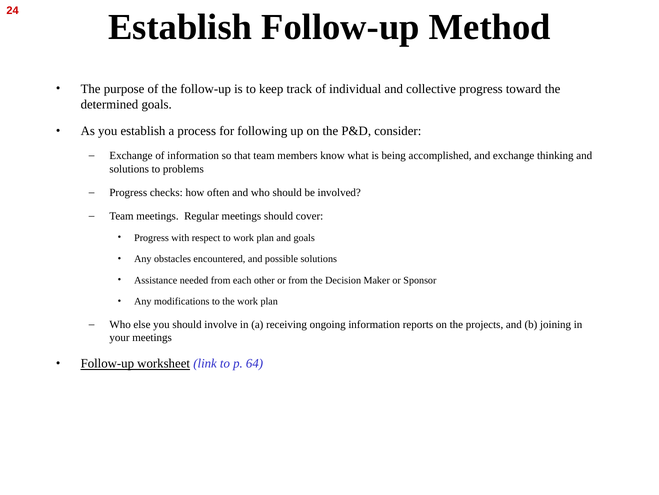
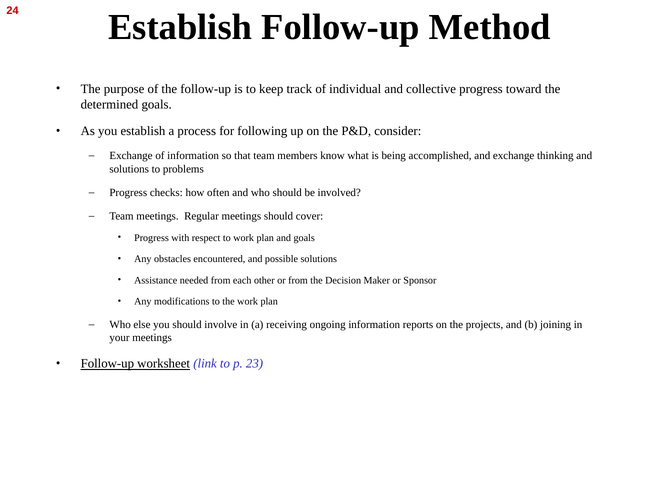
64: 64 -> 23
